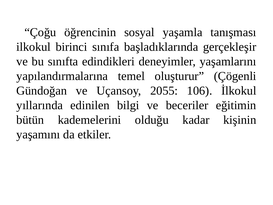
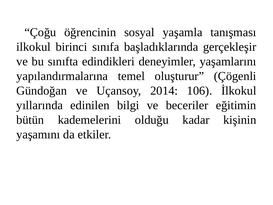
2055: 2055 -> 2014
